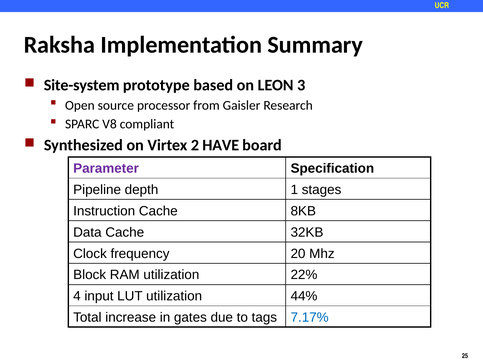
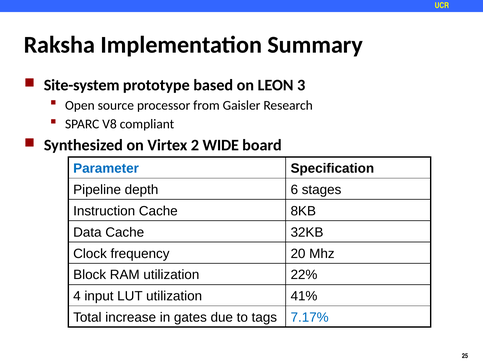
HAVE: HAVE -> WIDE
Parameter colour: purple -> blue
1: 1 -> 6
44%: 44% -> 41%
